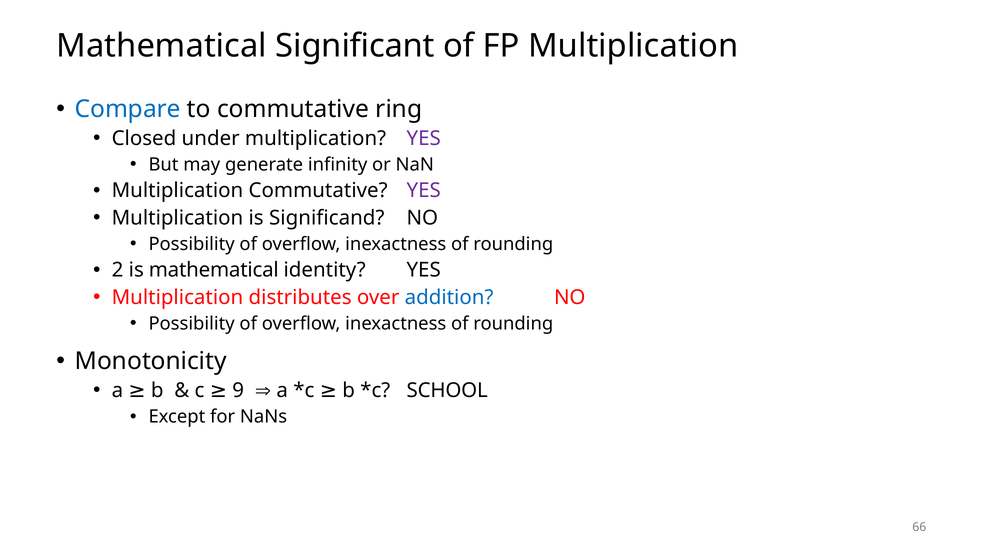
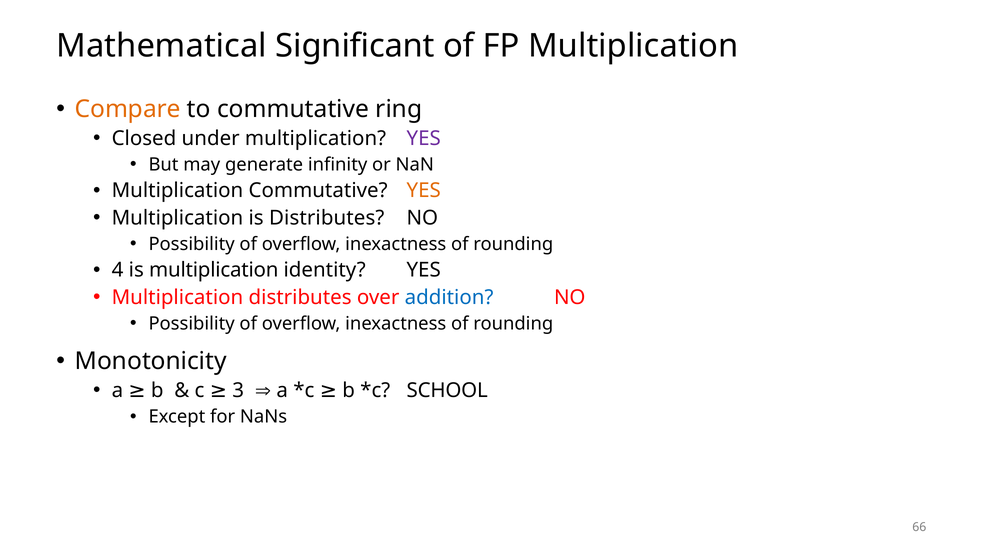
Compare colour: blue -> orange
YES at (424, 191) colour: purple -> orange
is Significand: Significand -> Distributes
2: 2 -> 4
is mathematical: mathematical -> multiplication
9: 9 -> 3
